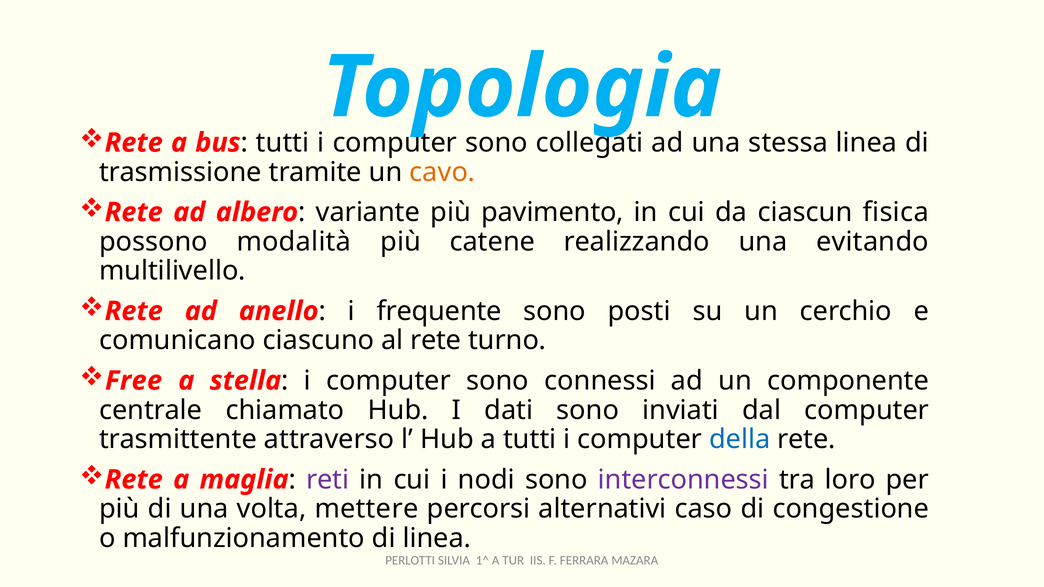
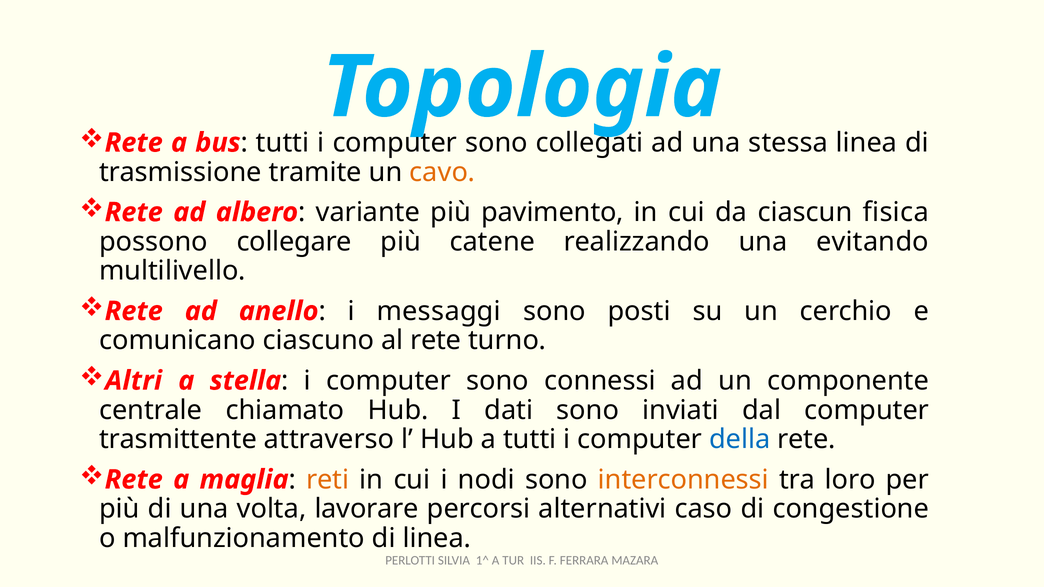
modalità: modalità -> collegare
frequente: frequente -> messaggi
Free: Free -> Altri
reti colour: purple -> orange
interconnessi colour: purple -> orange
mettere: mettere -> lavorare
